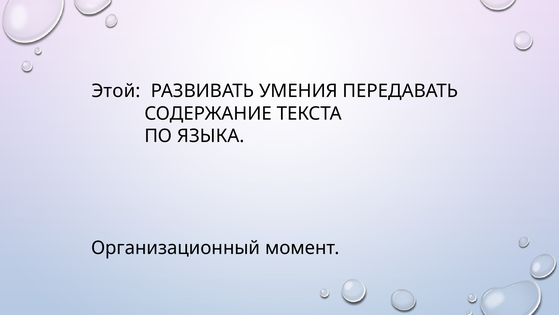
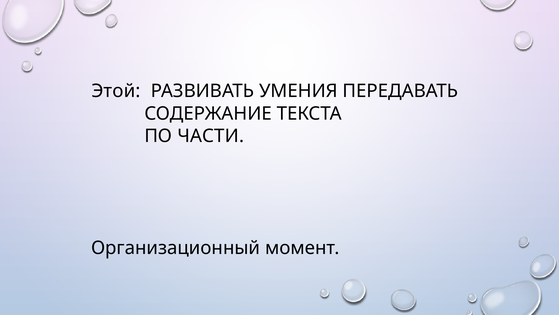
ЯЗЫКА: ЯЗЫКА -> ЧАСТИ
